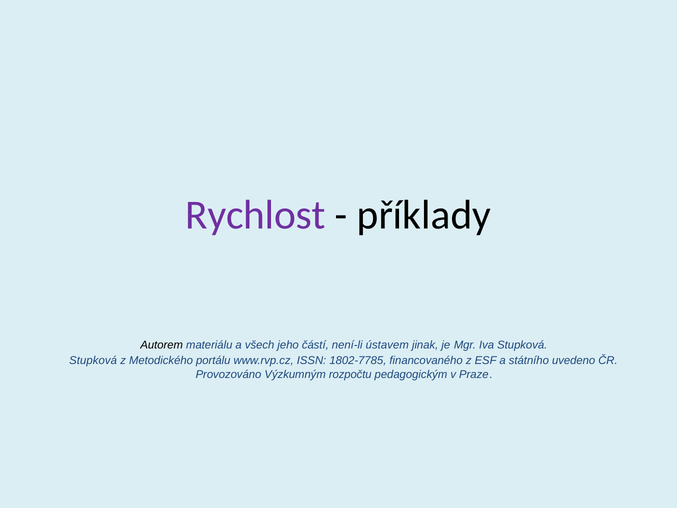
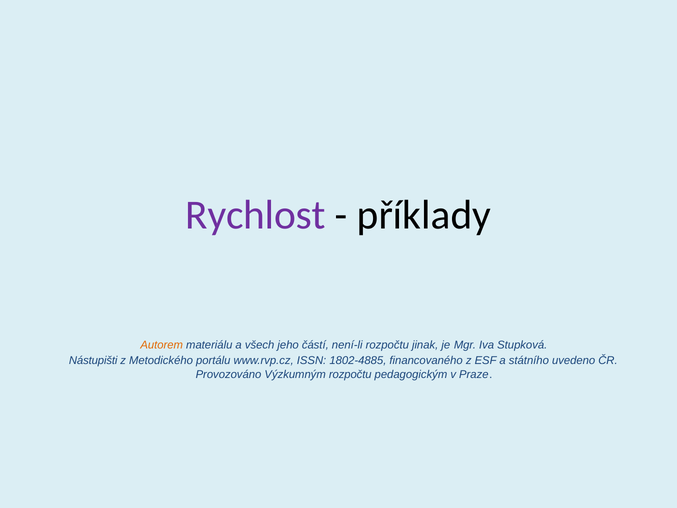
Autorem colour: black -> orange
není-li ústavem: ústavem -> rozpočtu
Stupková at (93, 361): Stupková -> Nástupišti
1802-7785: 1802-7785 -> 1802-4885
